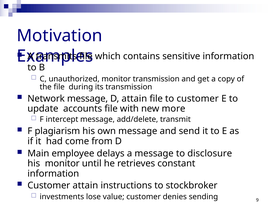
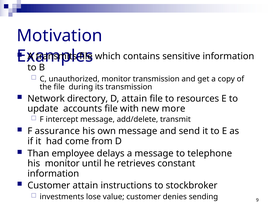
Network message: message -> directory
to customer: customer -> resources
plagiarism: plagiarism -> assurance
Main: Main -> Than
disclosure: disclosure -> telephone
